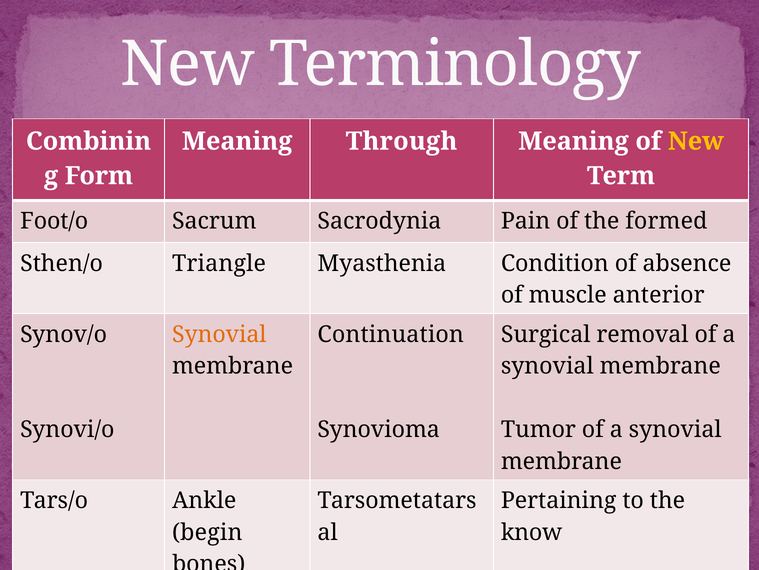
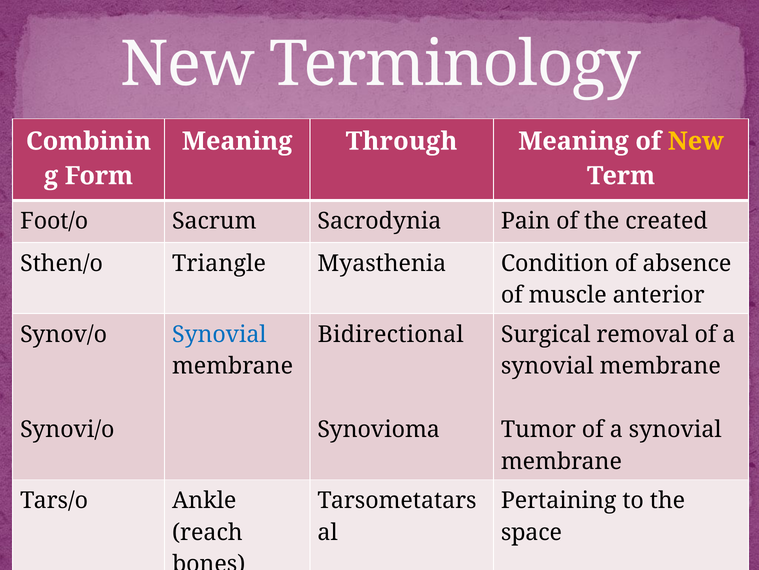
formed: formed -> created
Synovial at (219, 334) colour: orange -> blue
Continuation: Continuation -> Bidirectional
begin: begin -> reach
know: know -> space
